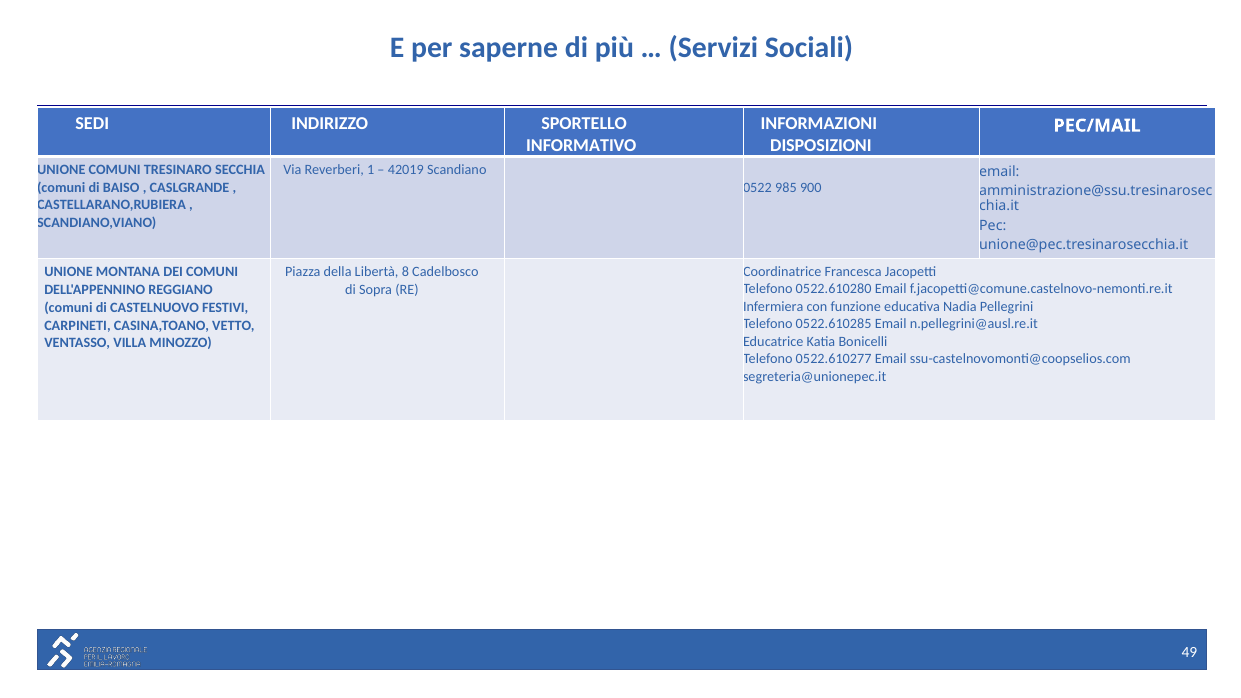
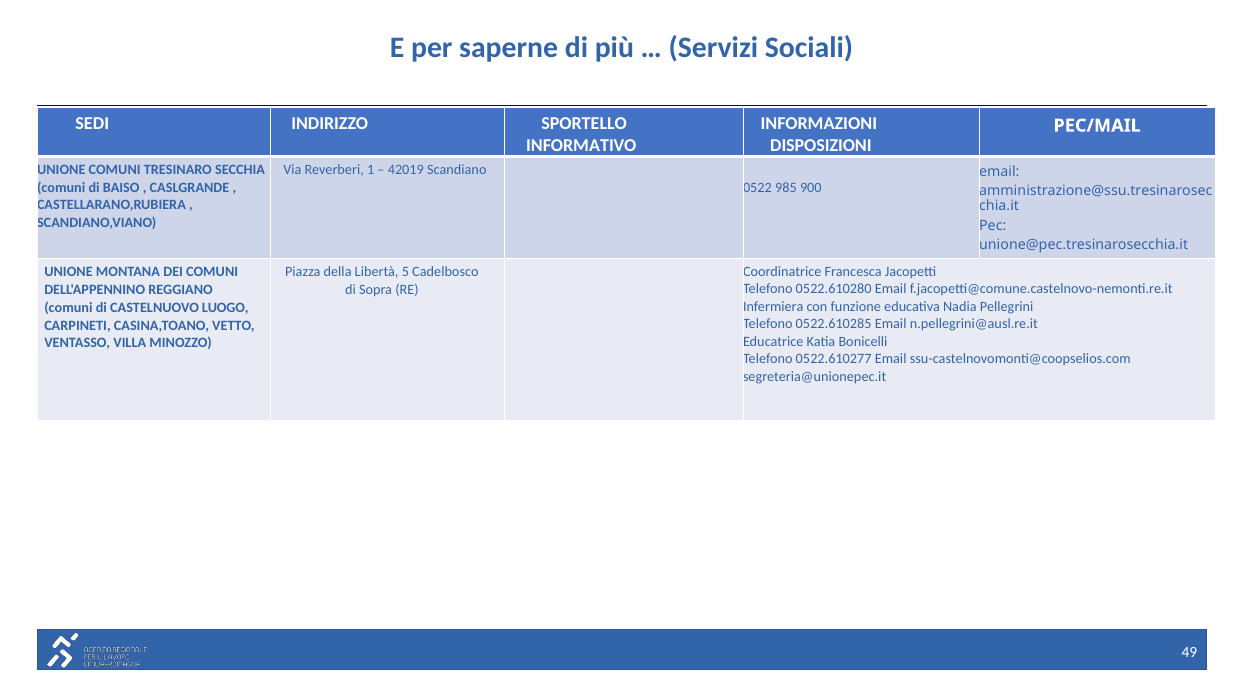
8: 8 -> 5
FESTIVI: FESTIVI -> LUOGO
